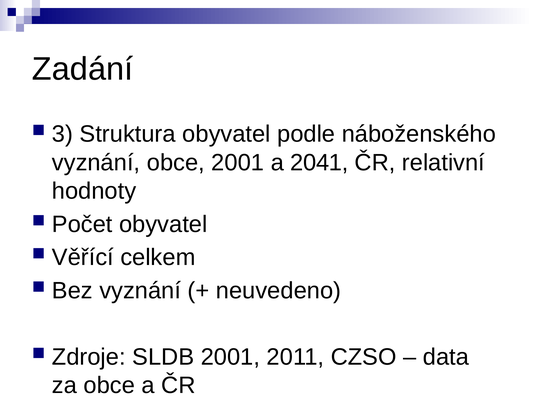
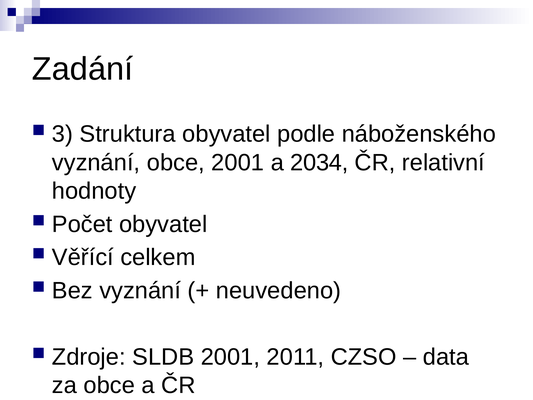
2041: 2041 -> 2034
